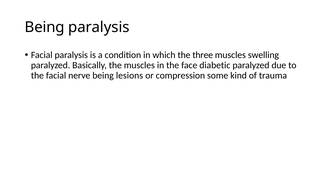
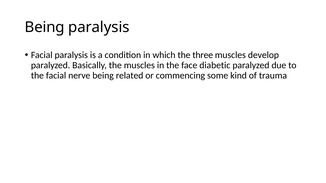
swelling: swelling -> develop
lesions: lesions -> related
compression: compression -> commencing
